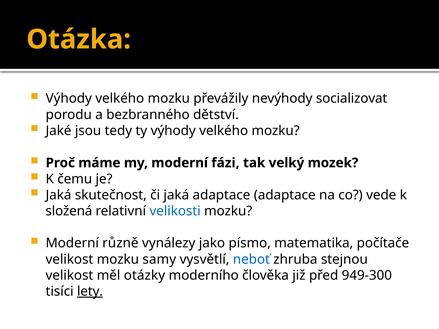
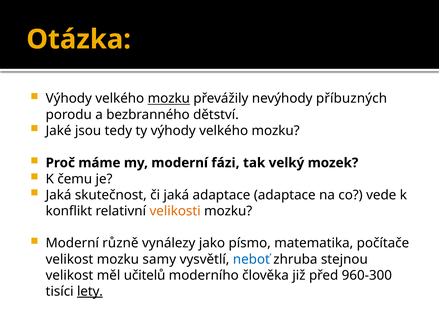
mozku at (169, 99) underline: none -> present
socializovat: socializovat -> příbuzných
složená: složená -> konflikt
velikosti colour: blue -> orange
otázky: otázky -> učitelů
949-300: 949-300 -> 960-300
